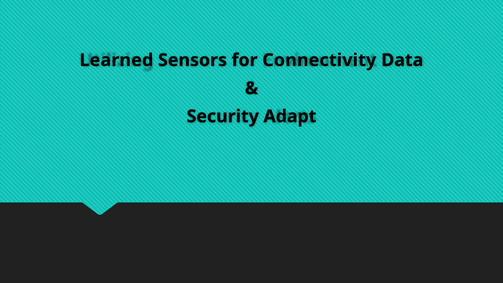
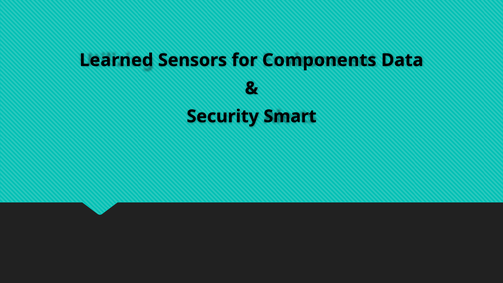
Connectivity: Connectivity -> Components
Adapt: Adapt -> Smart
